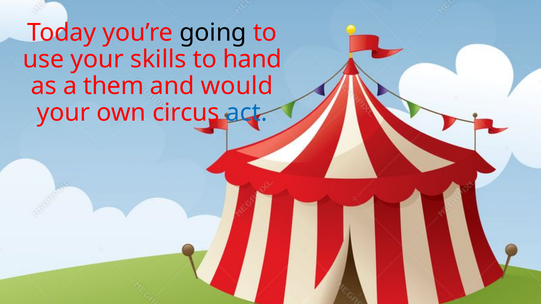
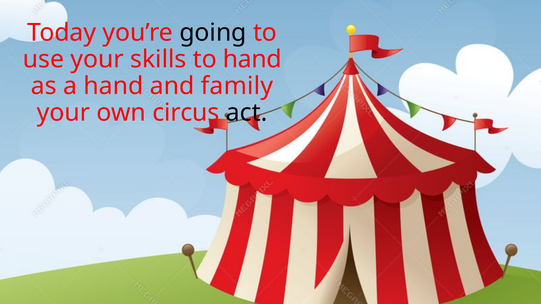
a them: them -> hand
would: would -> family
act colour: blue -> black
